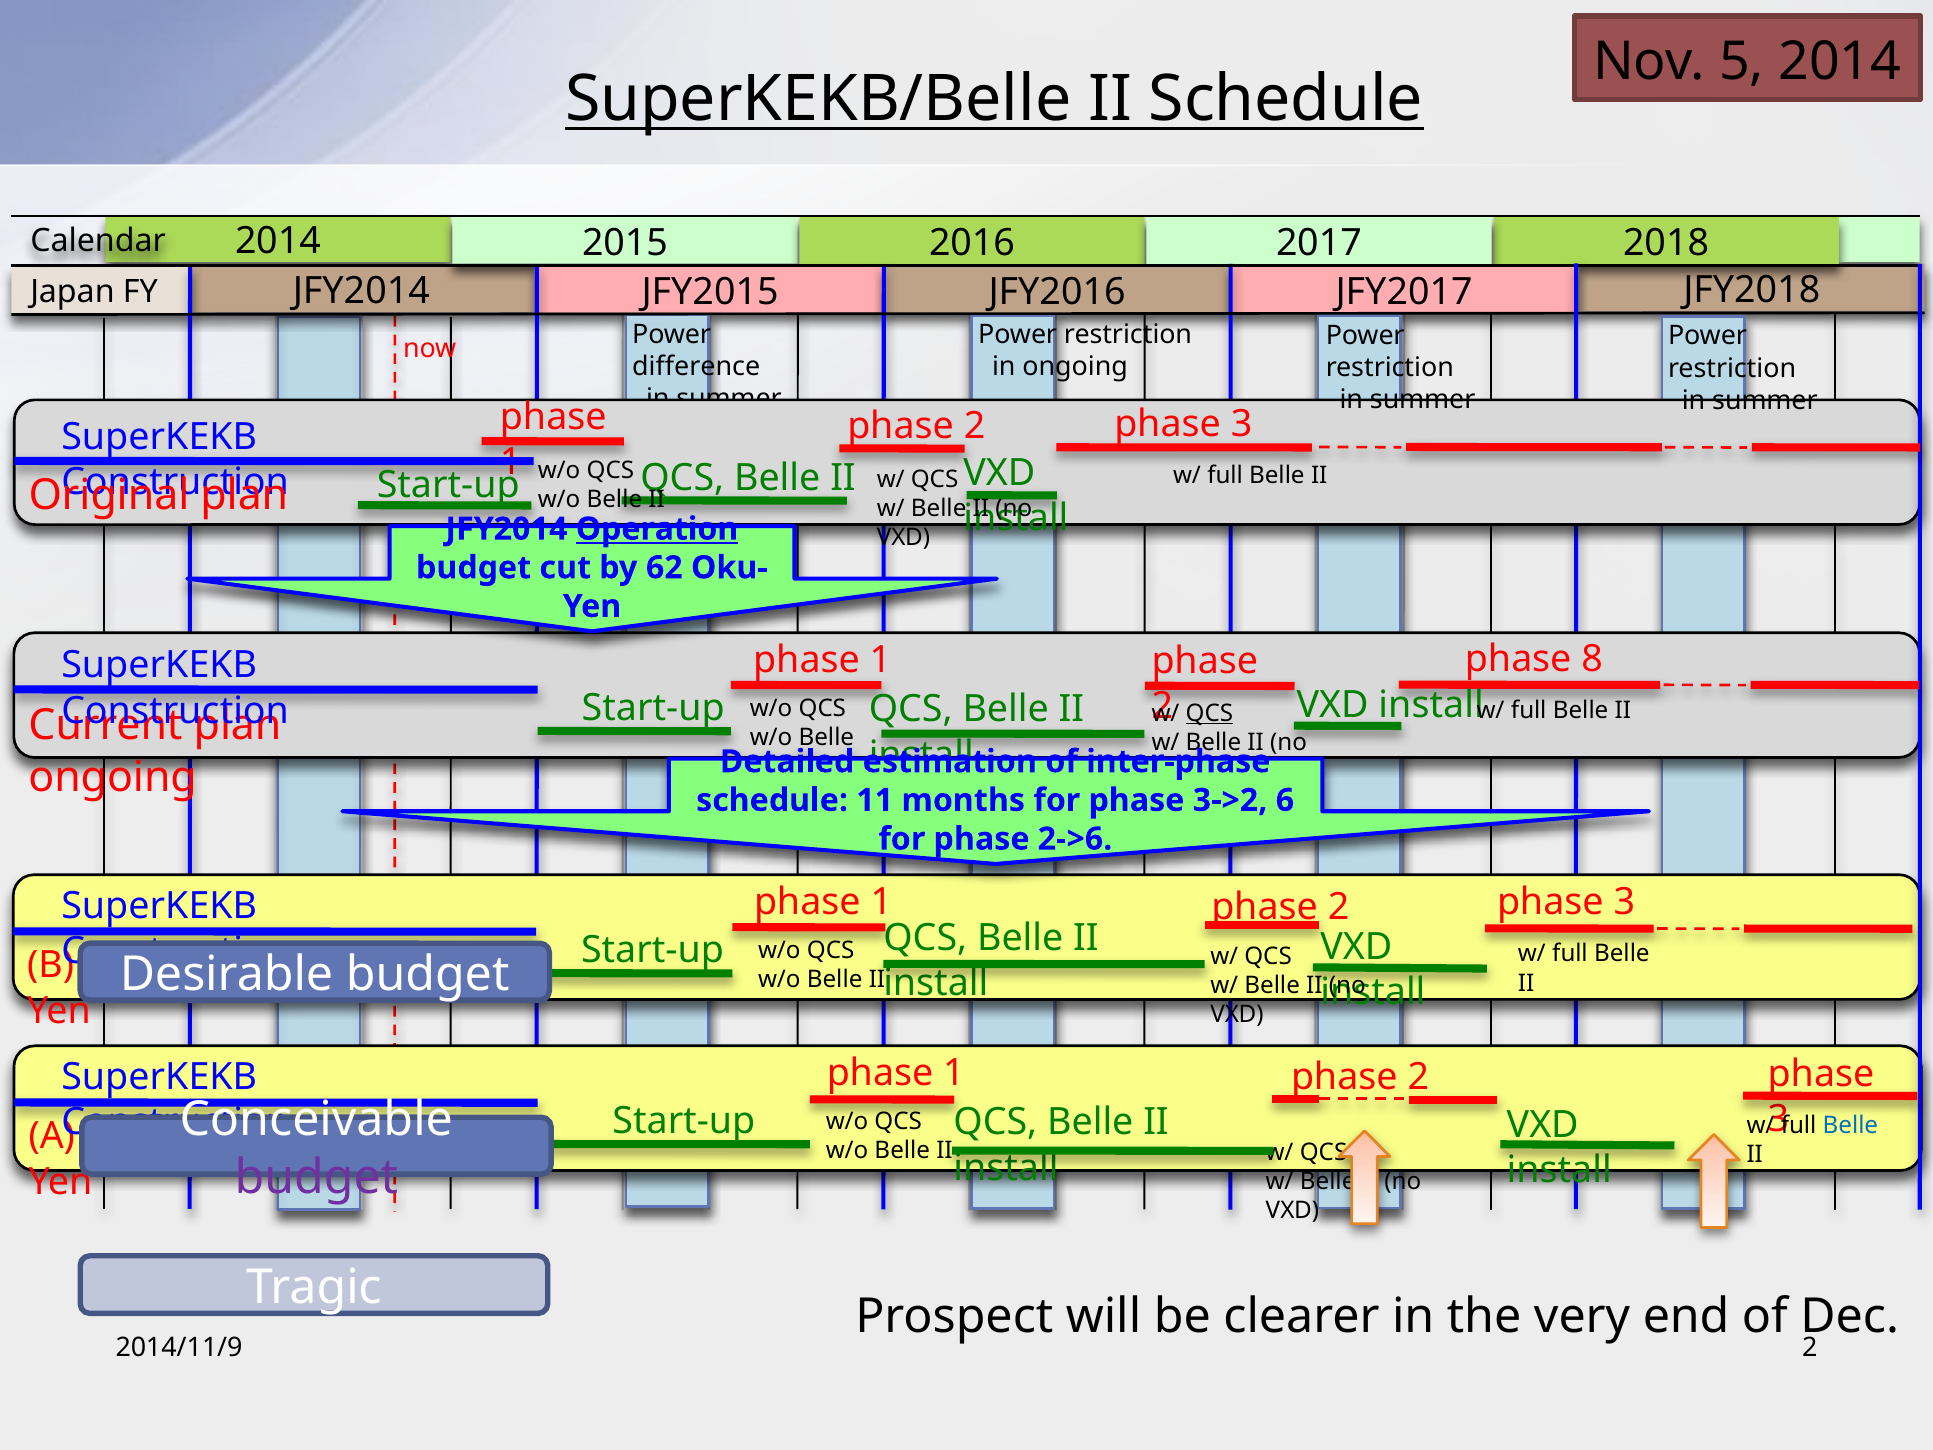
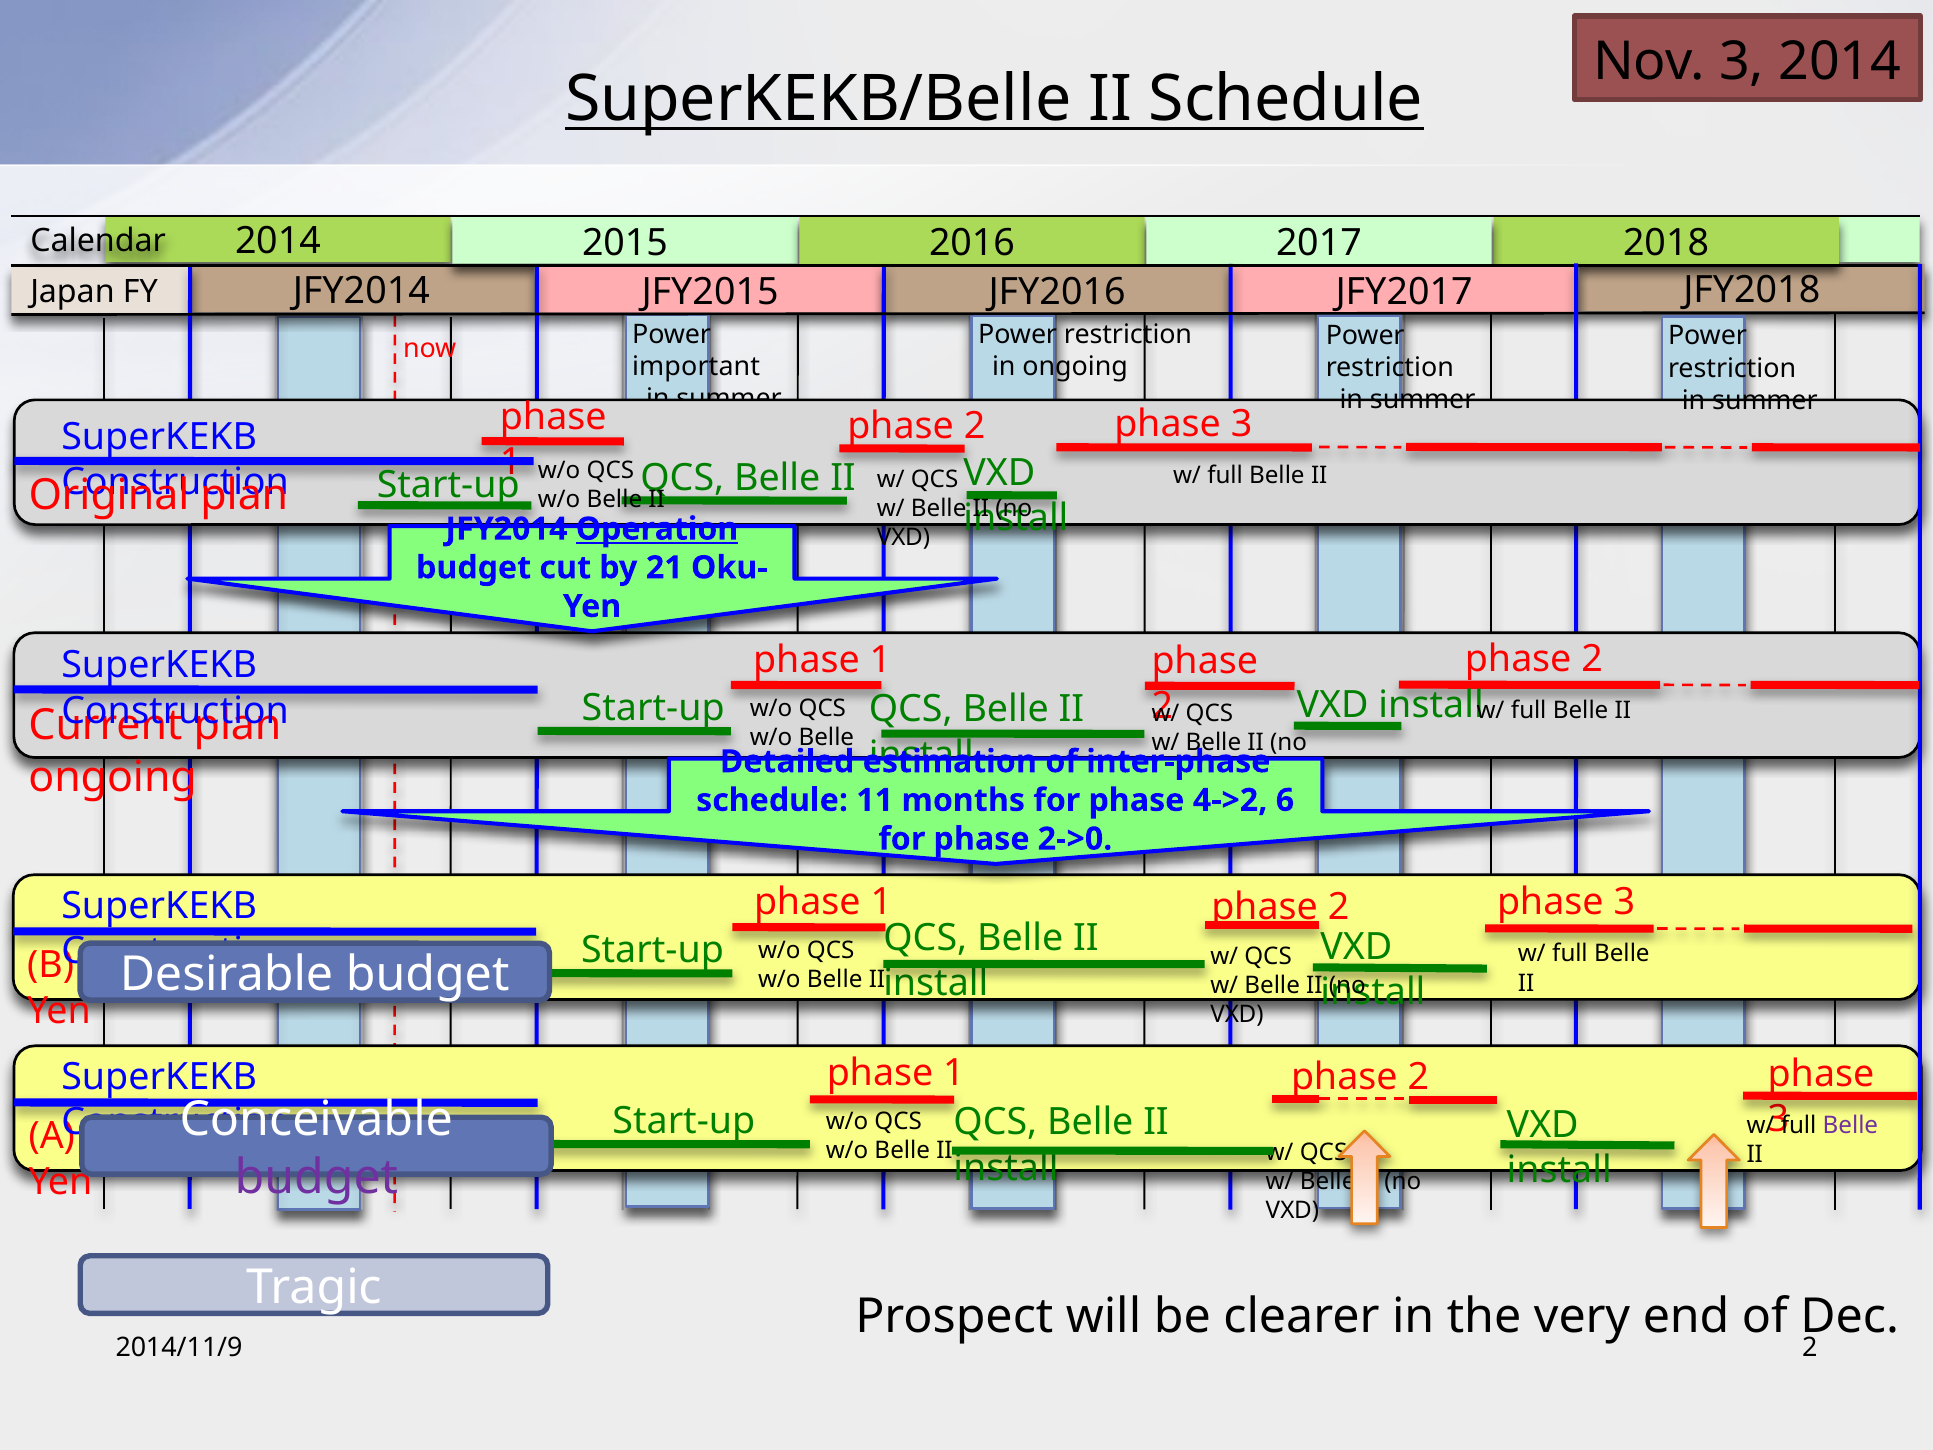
Nov 5: 5 -> 3
difference: difference -> important
62: 62 -> 21
8 at (1592, 659): 8 -> 2
QCS at (1209, 713) underline: present -> none
3->2: 3->2 -> 4->2
2->6: 2->6 -> 2->0
Belle at (1850, 1125) colour: blue -> purple
